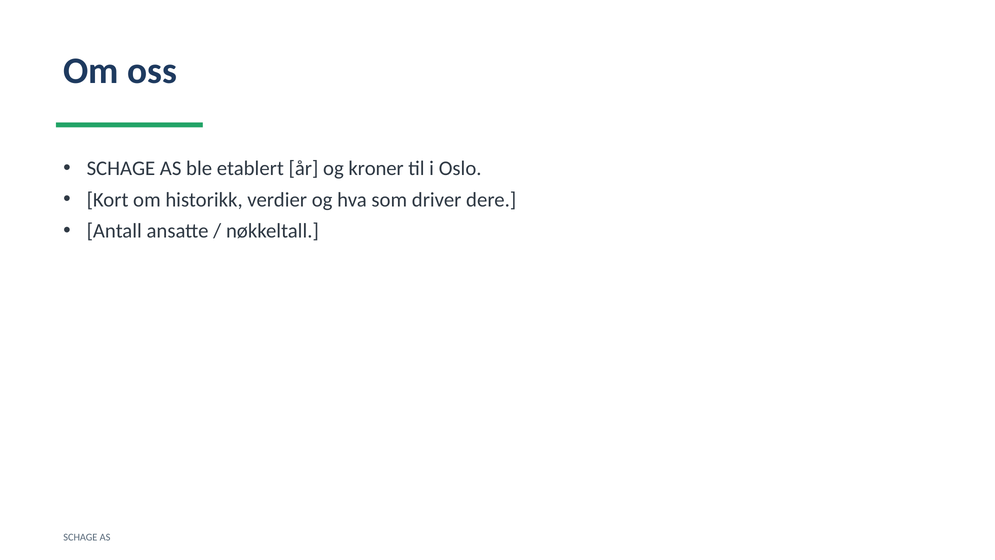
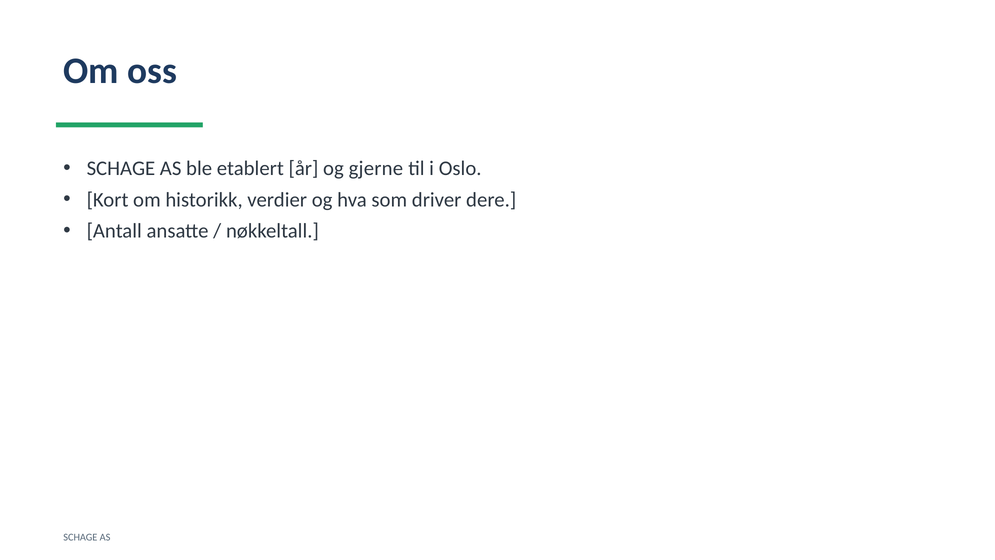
kroner: kroner -> gjerne
